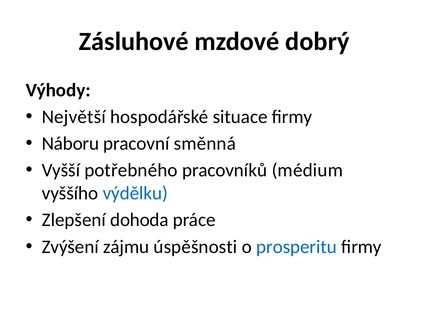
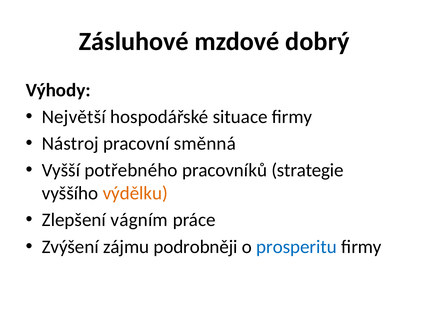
Náboru: Náboru -> Nástroj
médium: médium -> strategie
výdělku colour: blue -> orange
dohoda: dohoda -> vágním
úspěšnosti: úspěšnosti -> podrobněji
